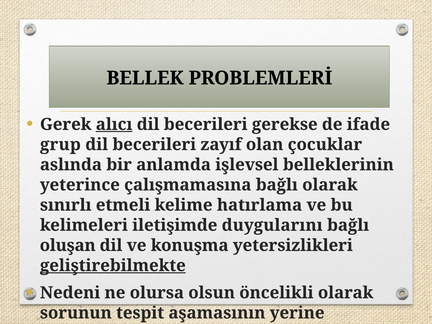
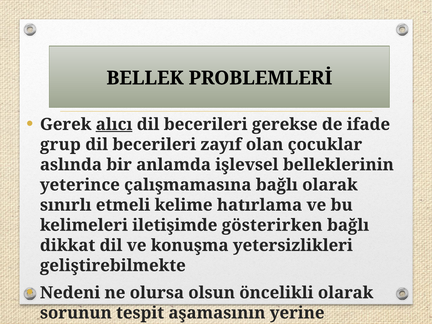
duygularını: duygularını -> gösterirken
oluşan: oluşan -> dikkat
geliştirebilmekte underline: present -> none
